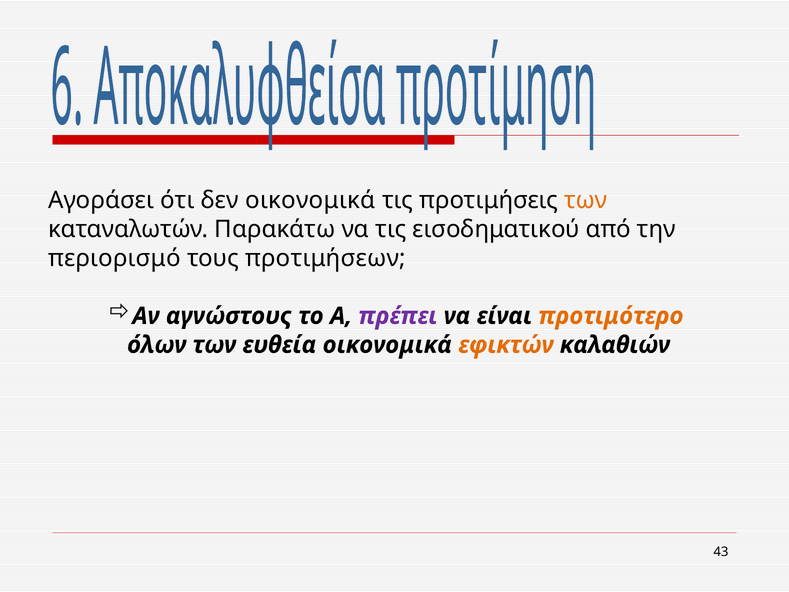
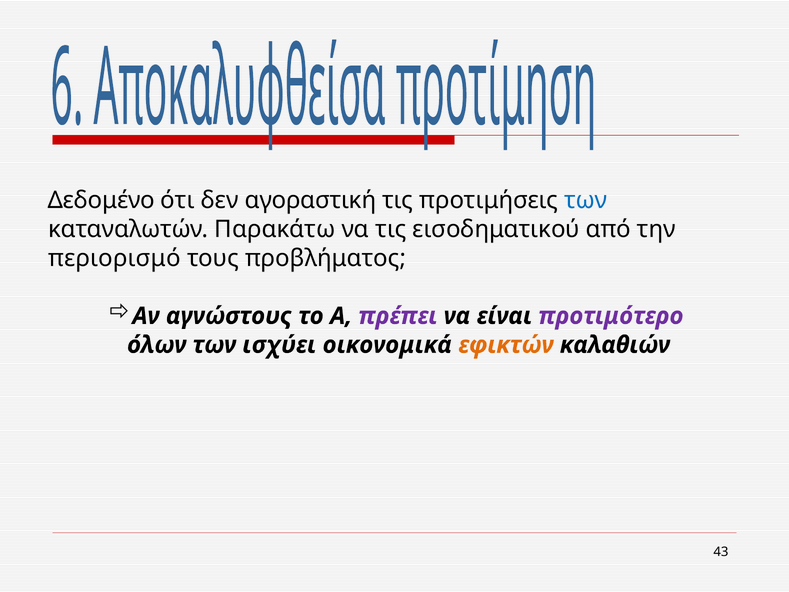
Αγοράσει: Αγοράσει -> Δεδομένο
δεν οικονομικά: οικονομικά -> αγοραστική
των at (586, 200) colour: orange -> blue
προτιμήσεων: προτιμήσεων -> προβλήματος
προτιμότερο colour: orange -> purple
ευθεία: ευθεία -> ισχύει
